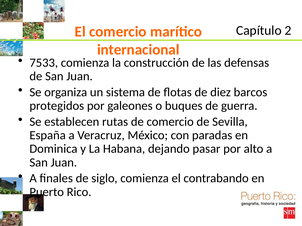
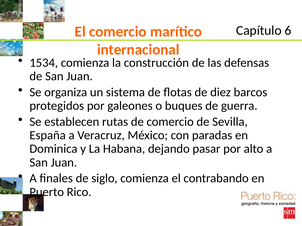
2: 2 -> 6
7533: 7533 -> 1534
